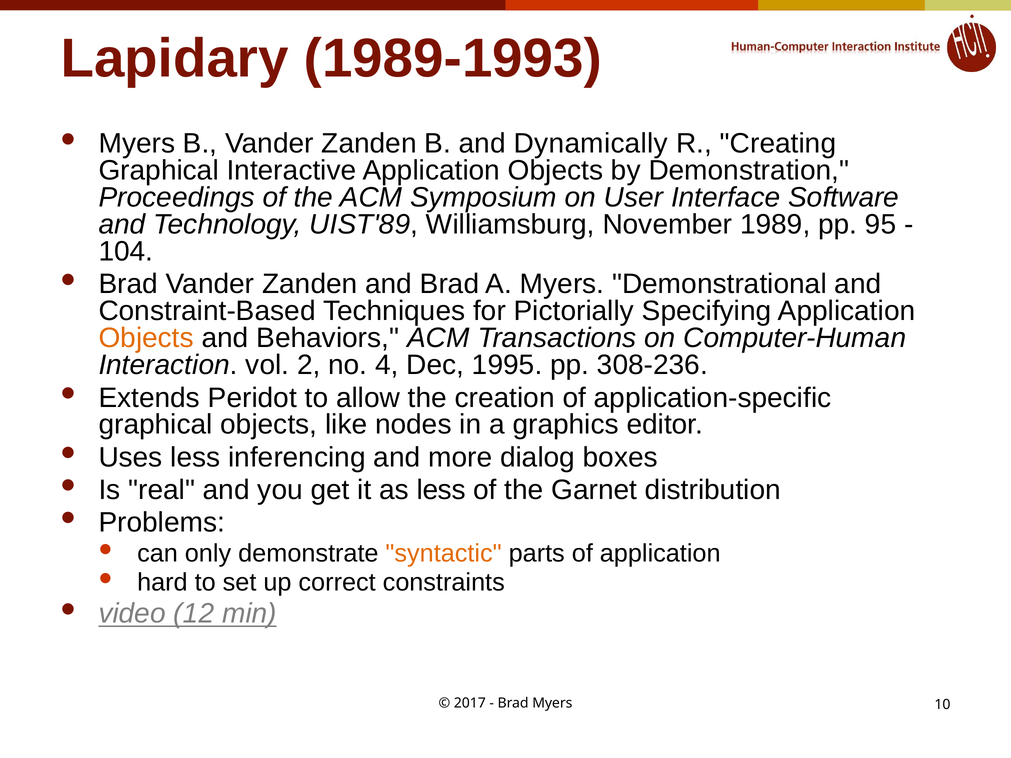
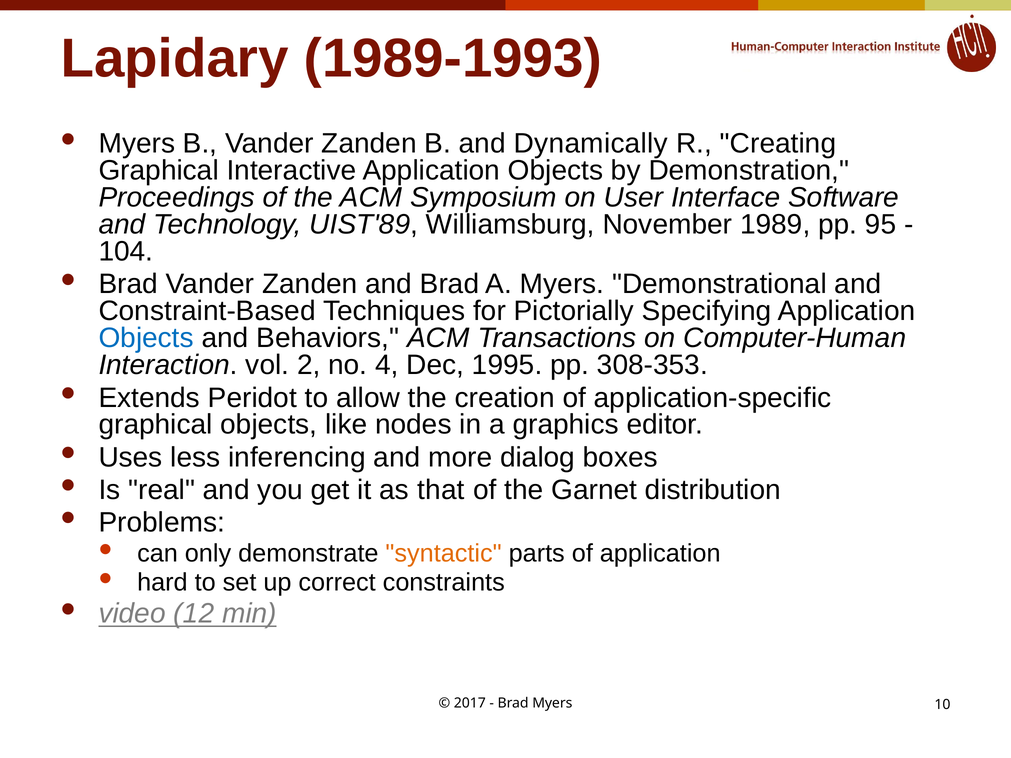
Objects at (146, 338) colour: orange -> blue
308-236: 308-236 -> 308-353
as less: less -> that
